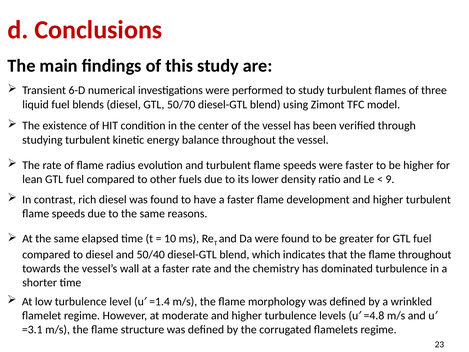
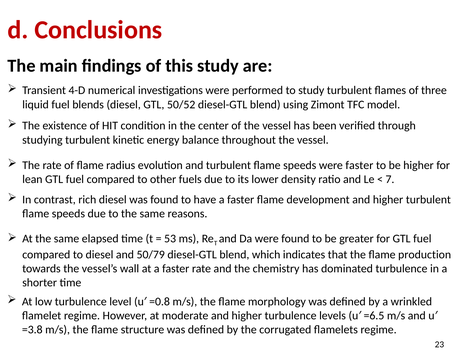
6-D: 6-D -> 4-D
50/70: 50/70 -> 50/52
9: 9 -> 7
10: 10 -> 53
50/40: 50/40 -> 50/79
flame throughout: throughout -> production
=1.4: =1.4 -> =0.8
=4.8: =4.8 -> =6.5
=3.1: =3.1 -> =3.8
